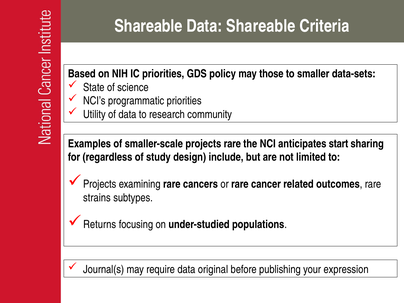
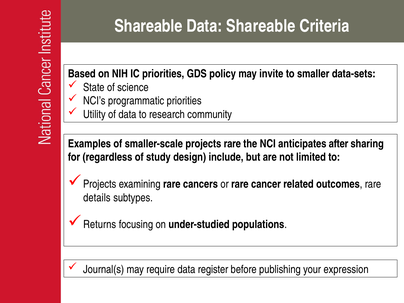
those: those -> invite
start: start -> after
strains: strains -> details
original: original -> register
